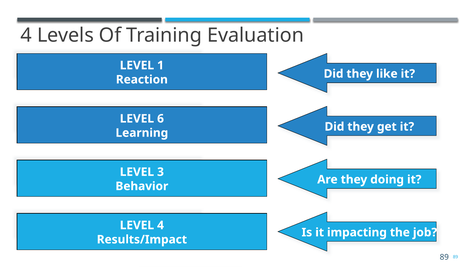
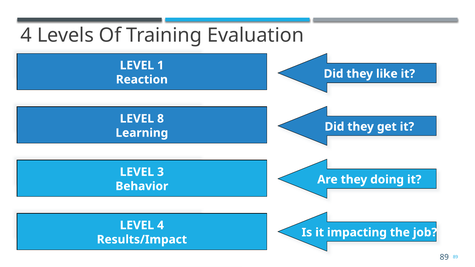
6: 6 -> 8
